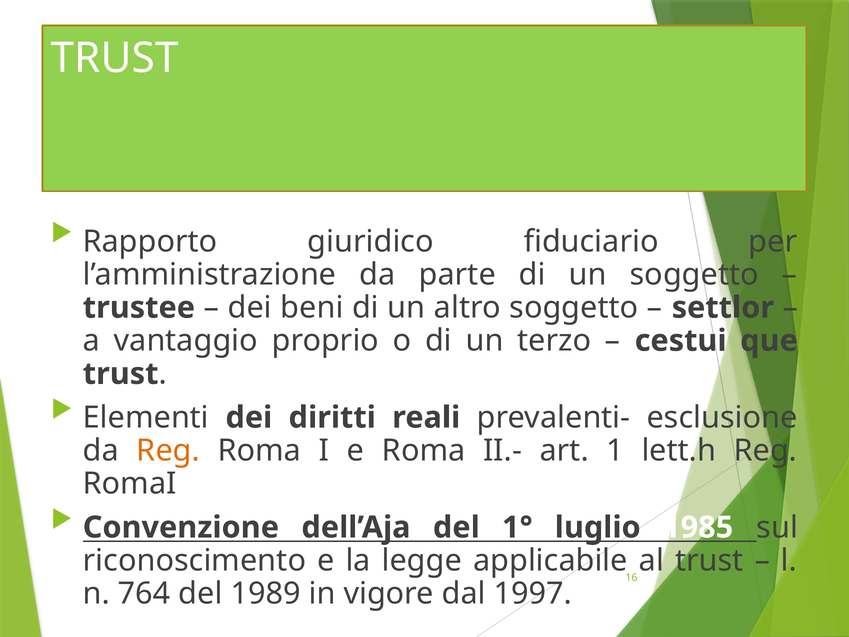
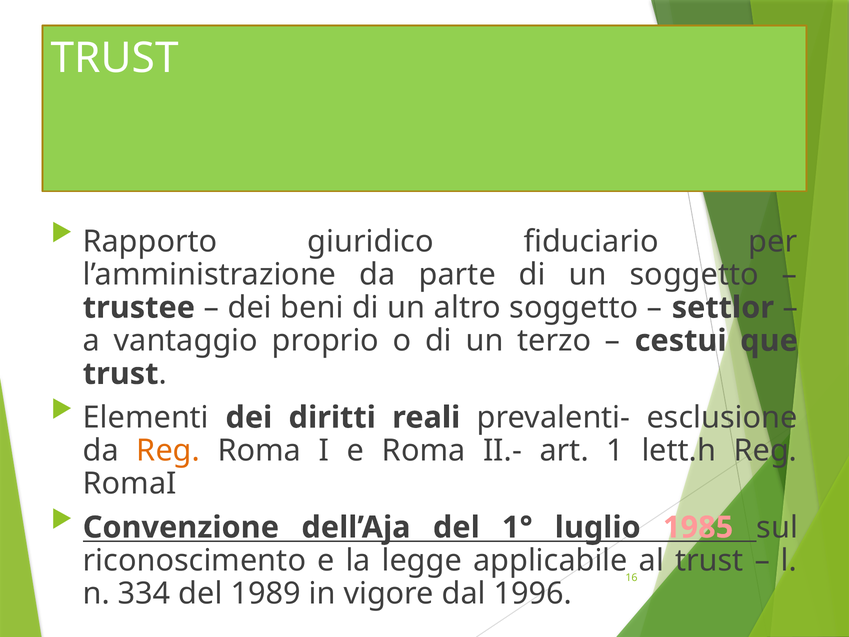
1985 colour: white -> pink
764: 764 -> 334
1997: 1997 -> 1996
